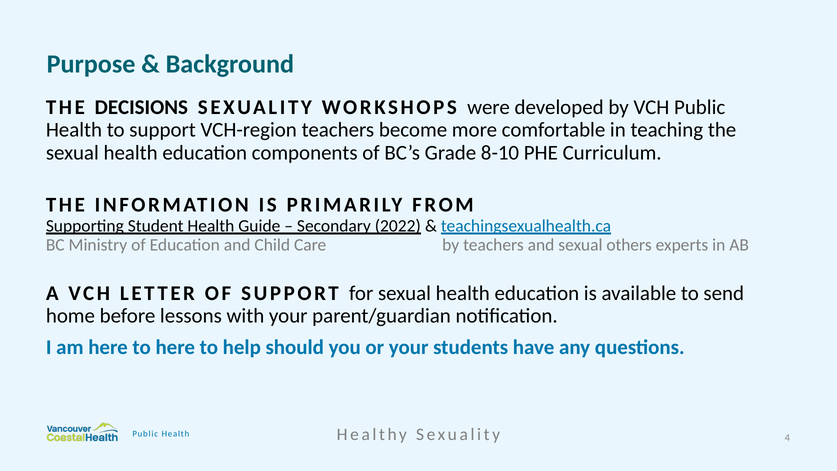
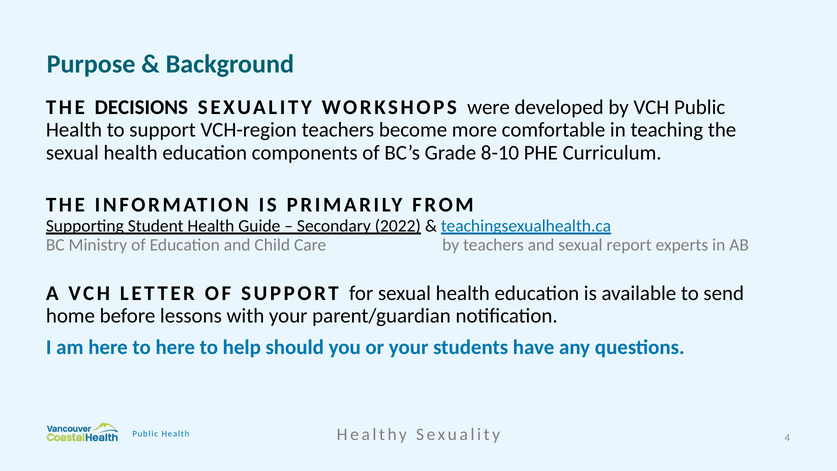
others: others -> report
